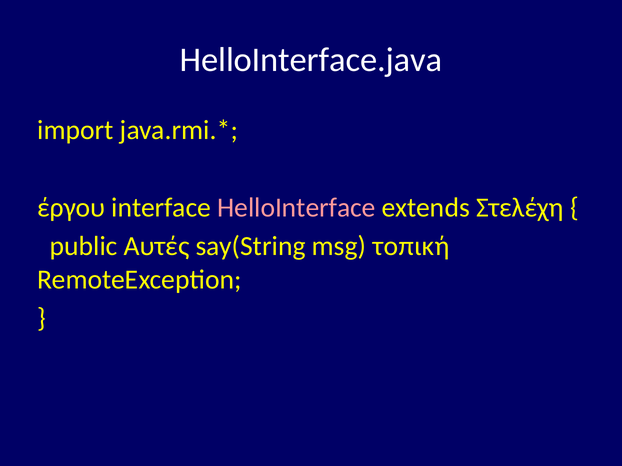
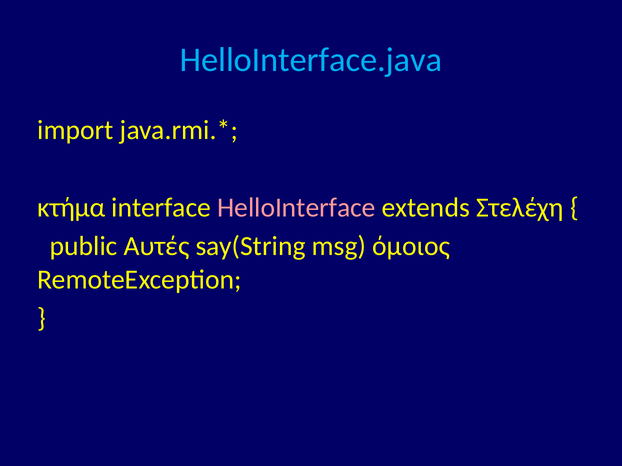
HelloInterface.java colour: white -> light blue
έργου: έργου -> κτήμα
τοπική: τοπική -> όμοιος
